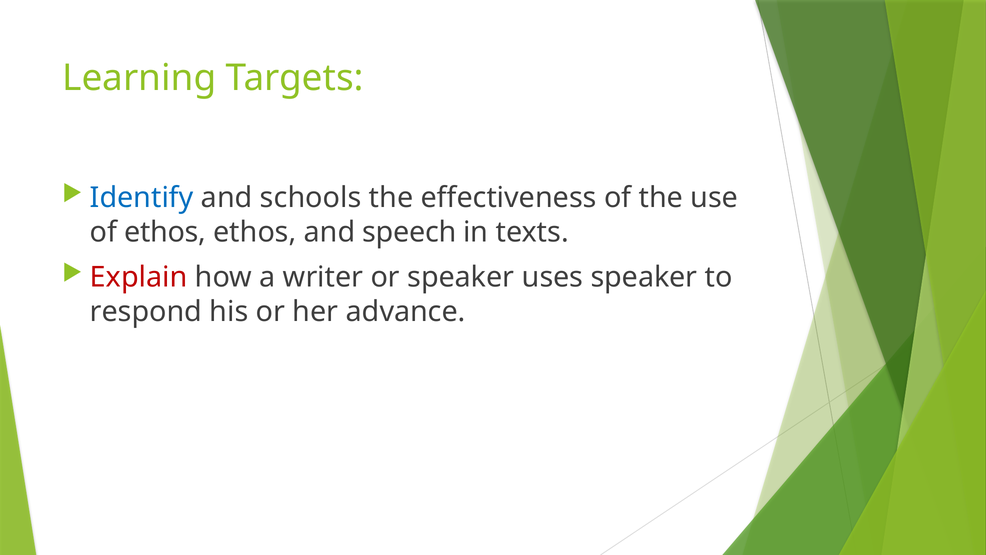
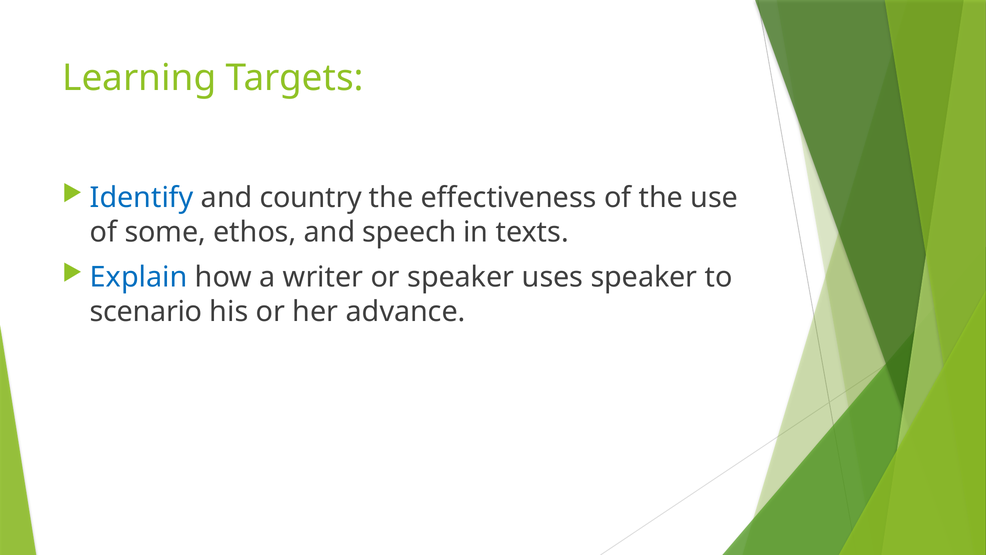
schools: schools -> country
of ethos: ethos -> some
Explain colour: red -> blue
respond: respond -> scenario
